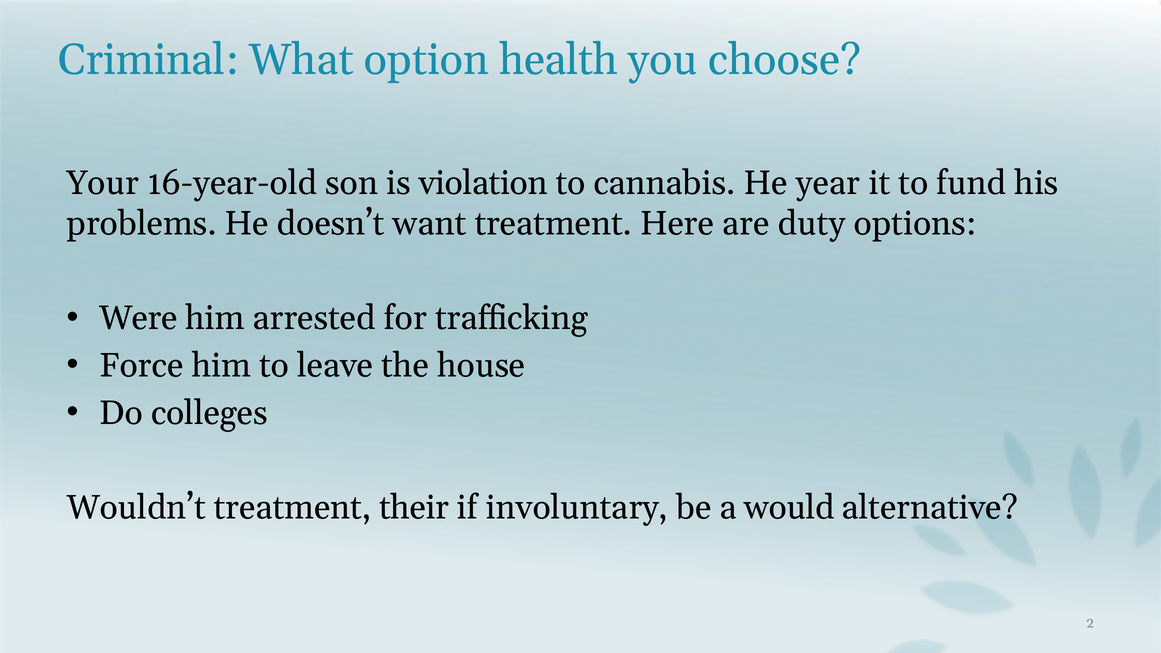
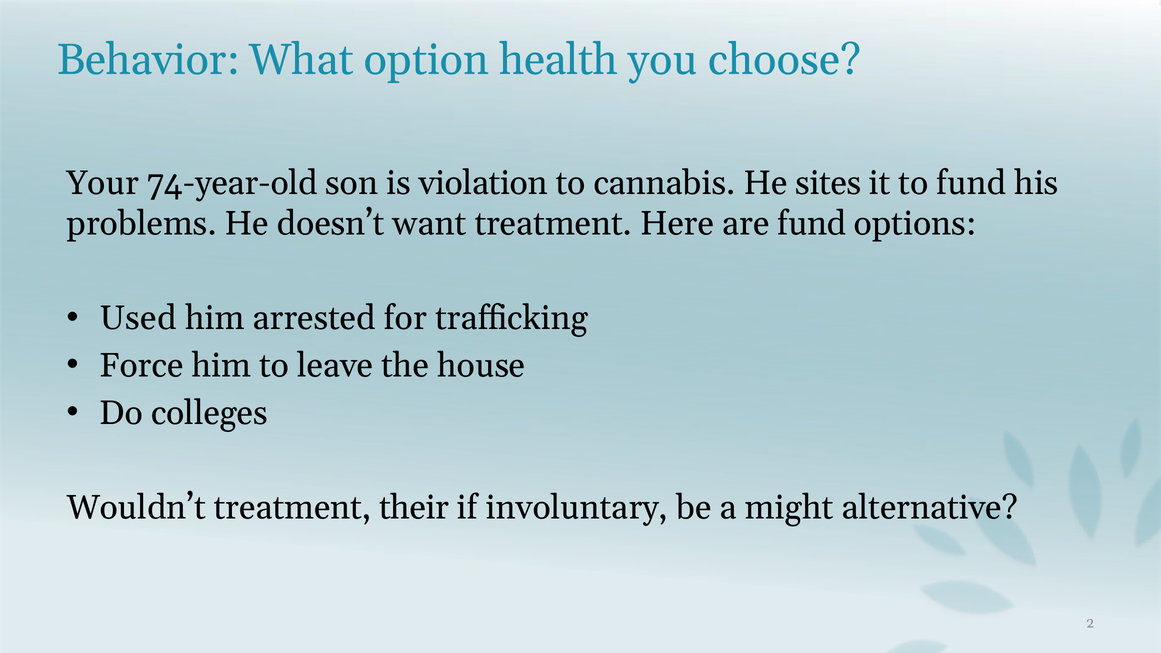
Criminal: Criminal -> Behavior
16-year-old: 16-year-old -> 74-year-old
year: year -> sites
are duty: duty -> fund
Were: Were -> Used
would: would -> might
